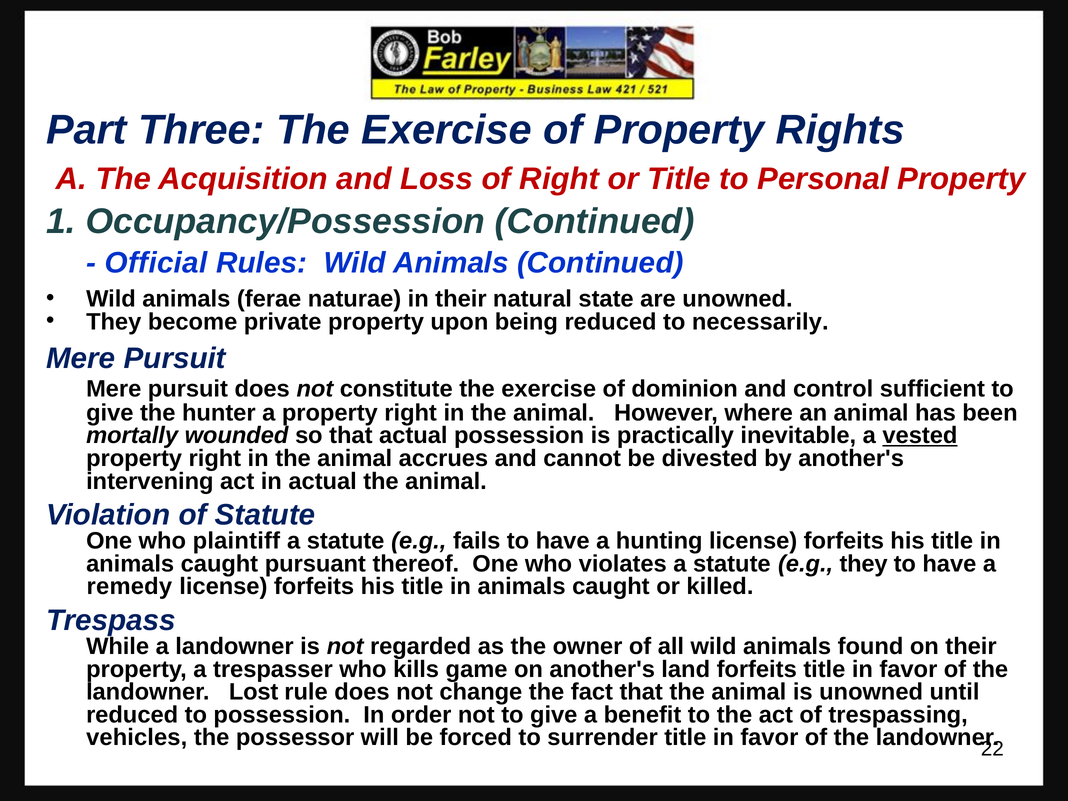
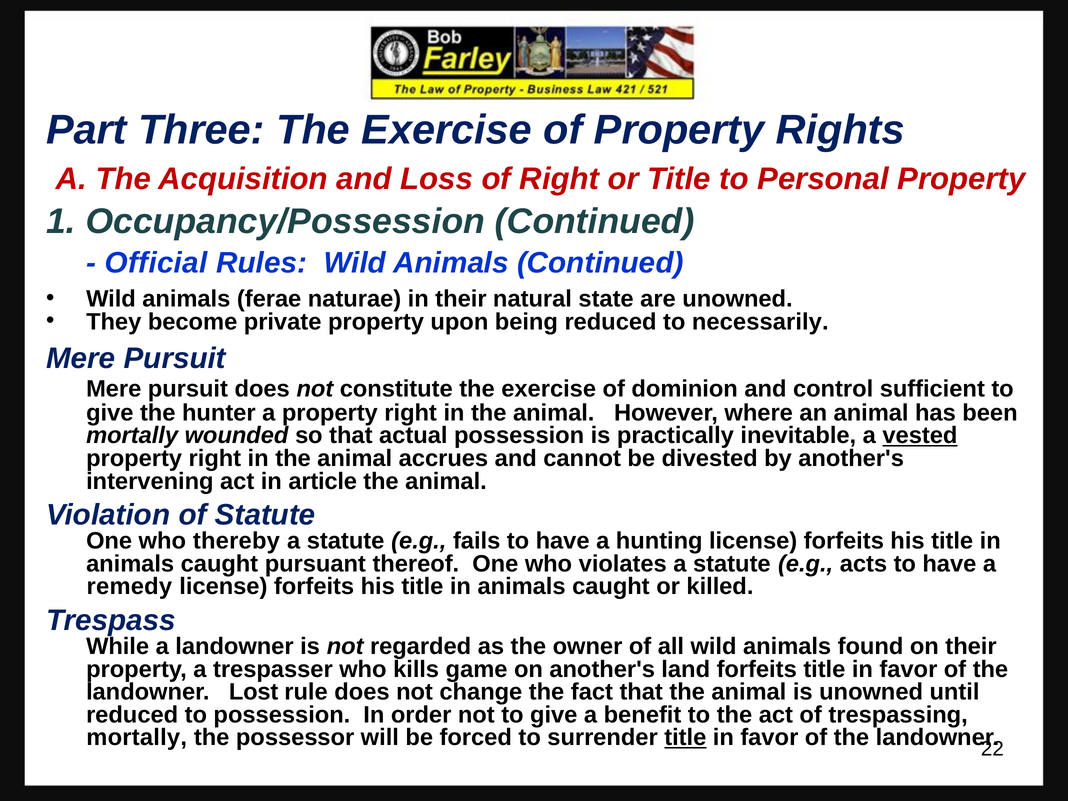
in actual: actual -> article
plaintiff: plaintiff -> thereby
e.g they: they -> acts
vehicles at (137, 738): vehicles -> mortally
title at (685, 738) underline: none -> present
